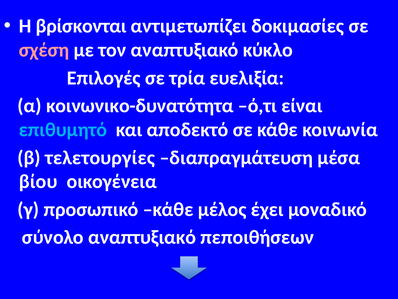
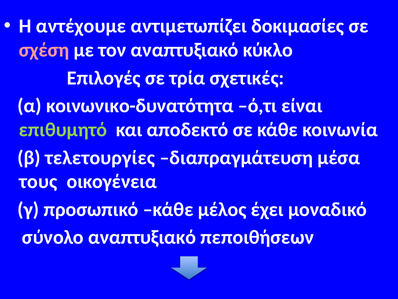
βρίσκονται: βρίσκονται -> αντέχουμε
ευελιξία: ευελιξία -> σχετικές
επιθυμητό colour: light blue -> light green
βίου: βίου -> τους
